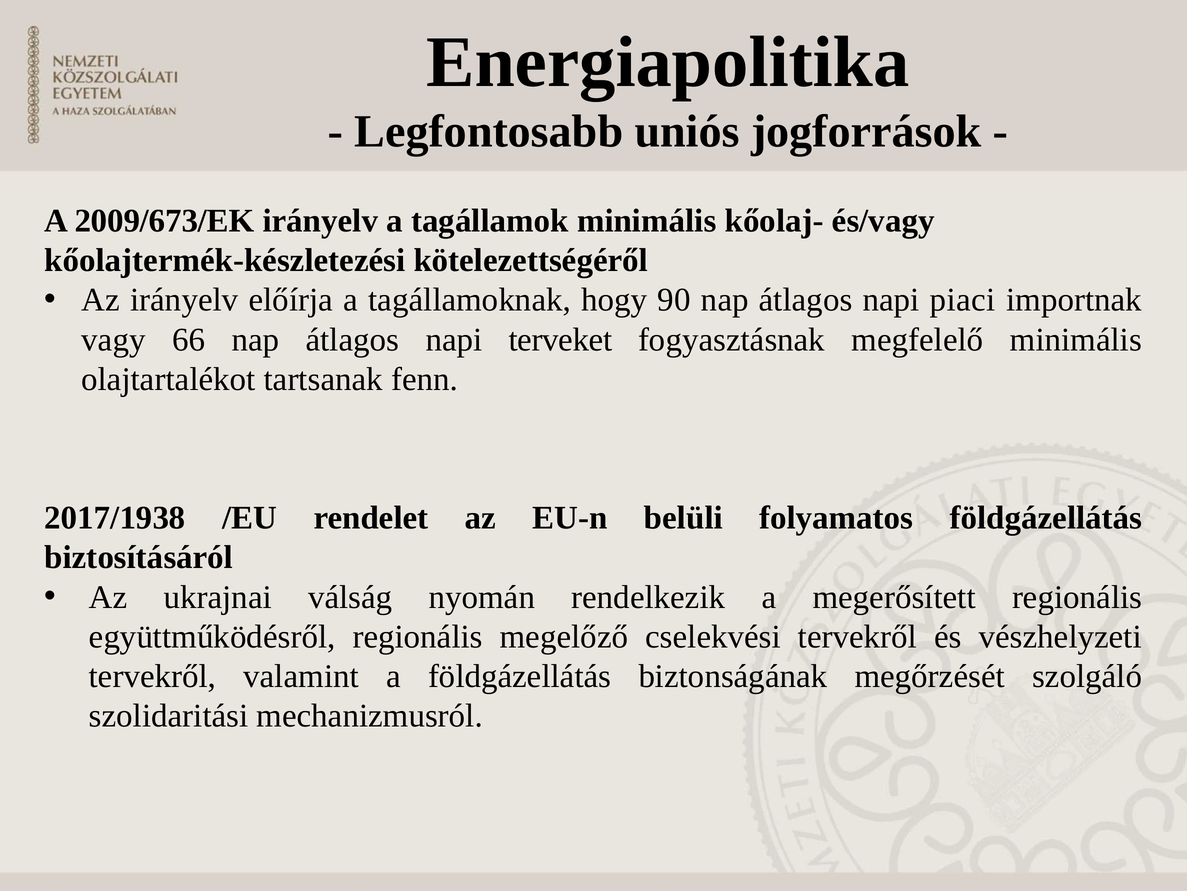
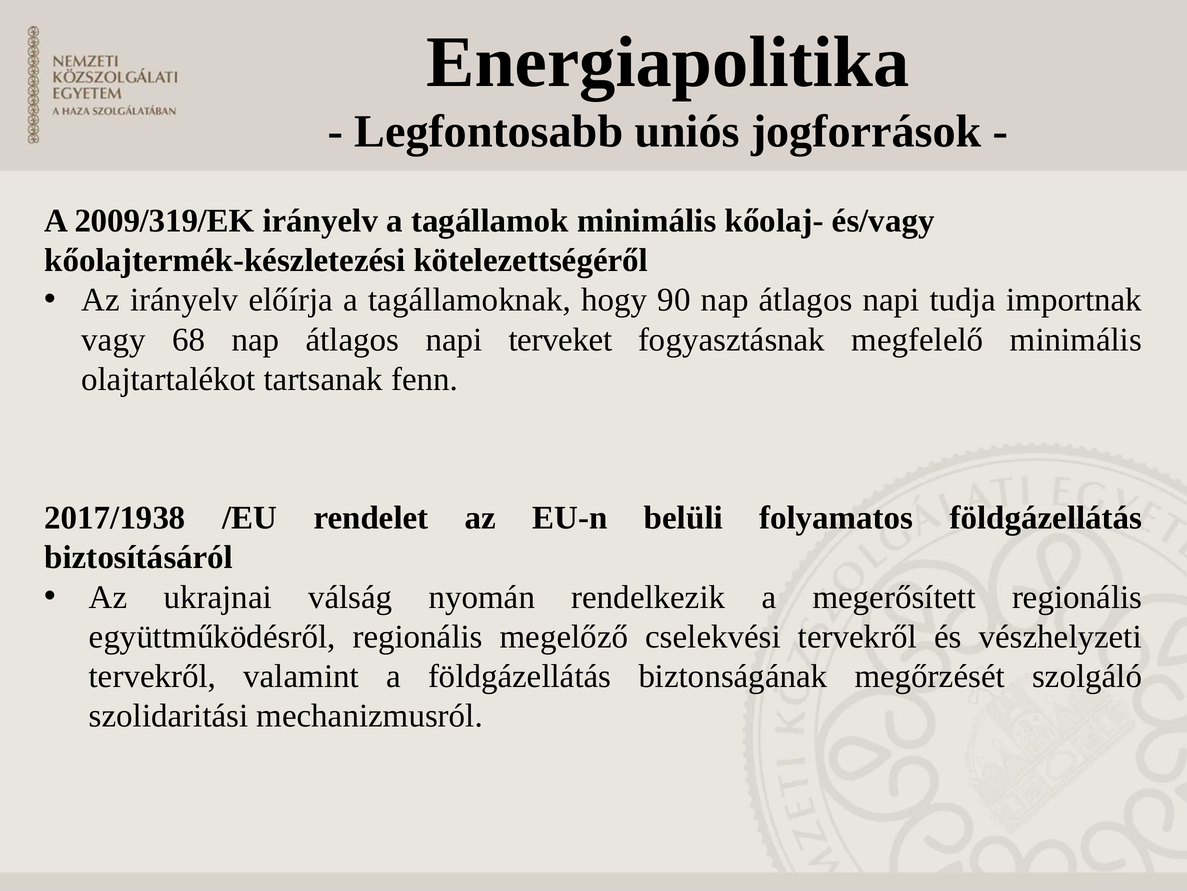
2009/673/EK: 2009/673/EK -> 2009/319/EK
piaci: piaci -> tudja
66: 66 -> 68
